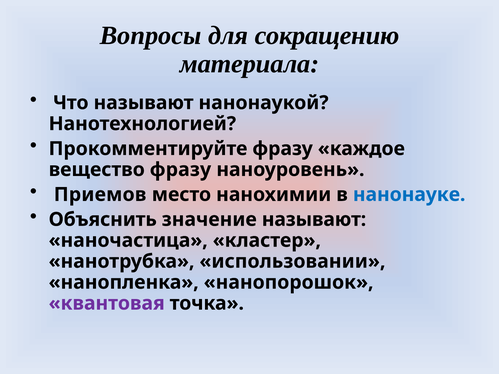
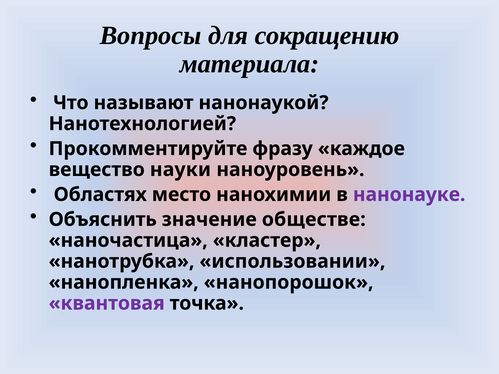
вещество фразу: фразу -> науки
Приемов: Приемов -> Областях
нанонауке colour: blue -> purple
значение называют: называют -> обществе
